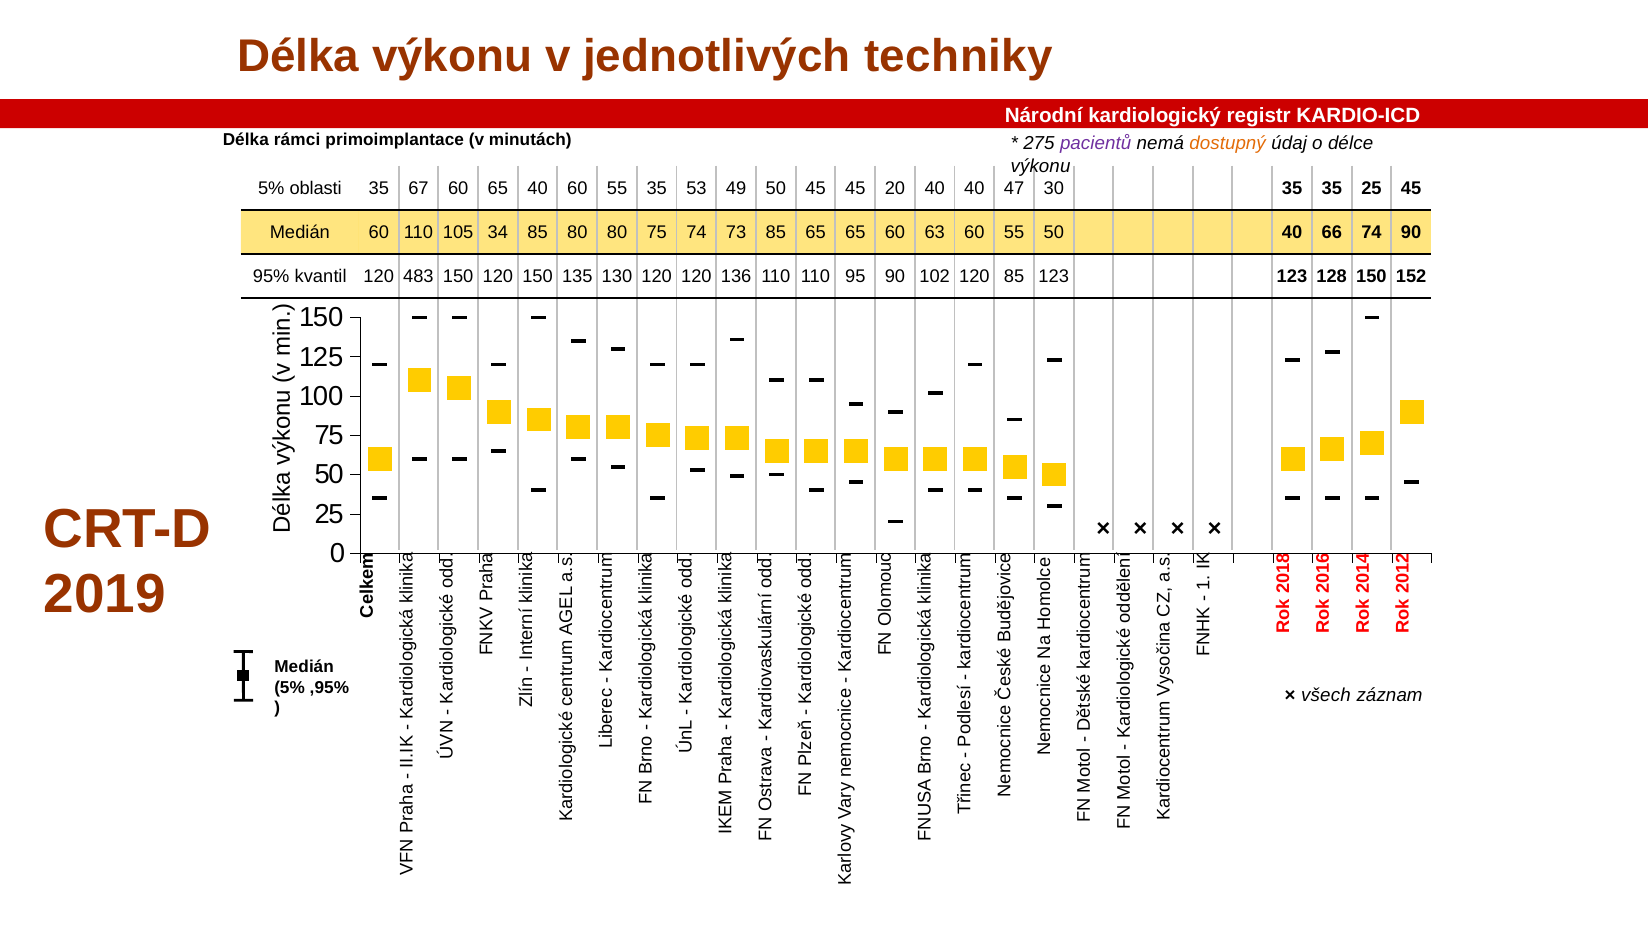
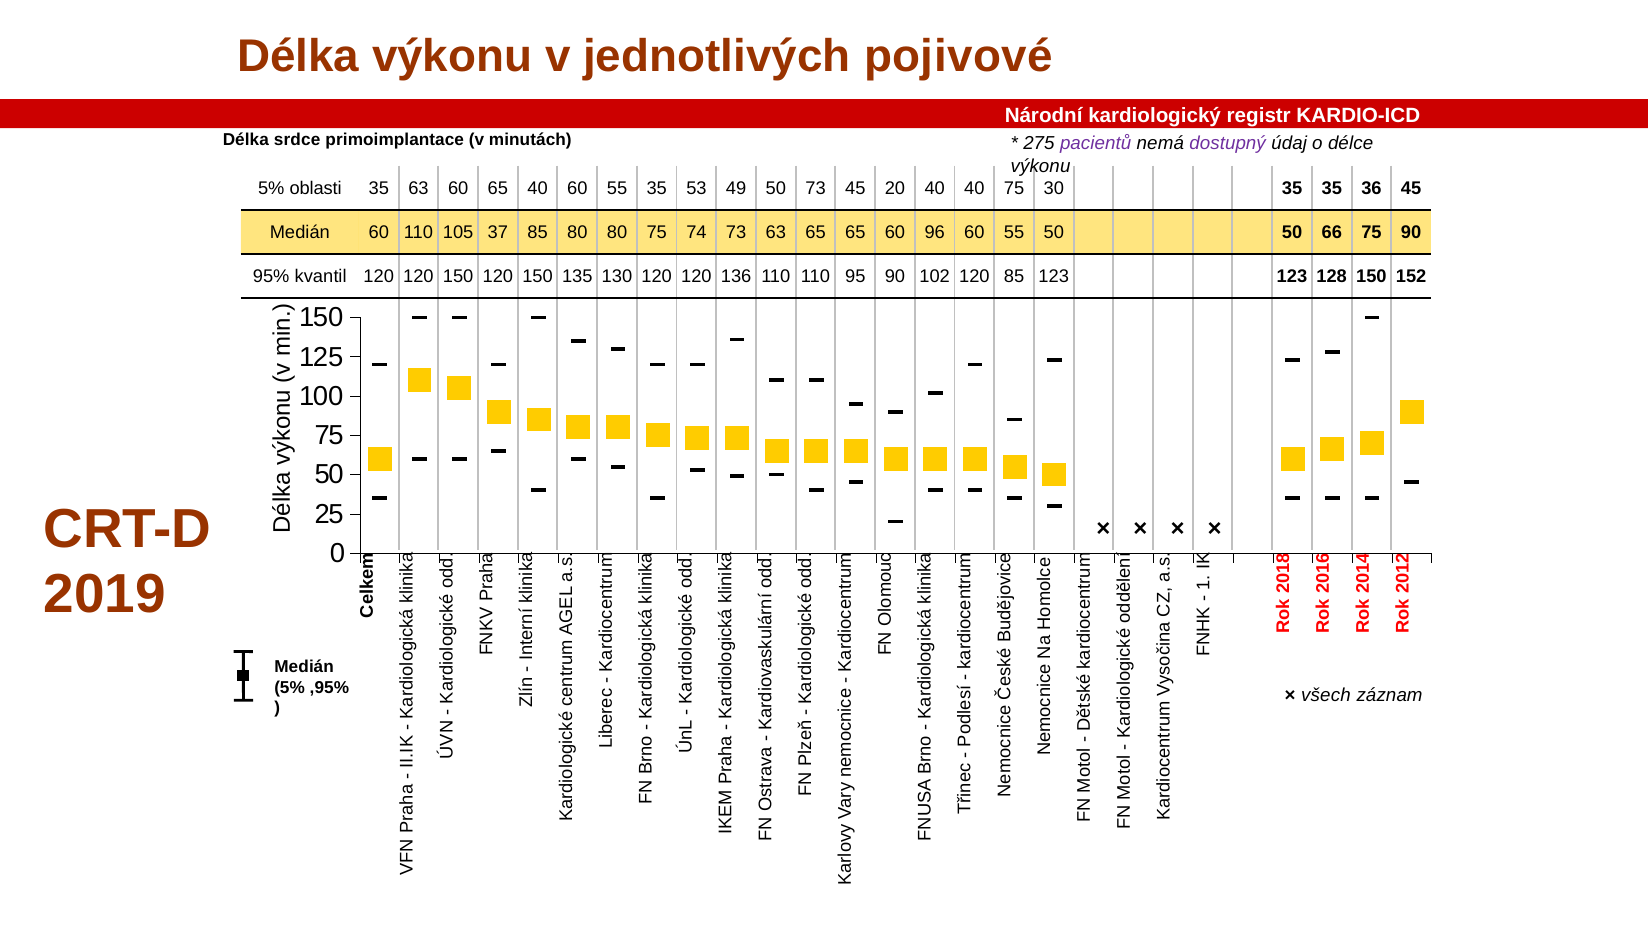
techniky: techniky -> pojivové
rámci: rámci -> srdce
dostupný colour: orange -> purple
35 67: 67 -> 63
50 45: 45 -> 73
40 47: 47 -> 75
35 25: 25 -> 36
34: 34 -> 37
73 85: 85 -> 63
63: 63 -> 96
50 40: 40 -> 50
66 74: 74 -> 75
kvantil 120 483: 483 -> 120
